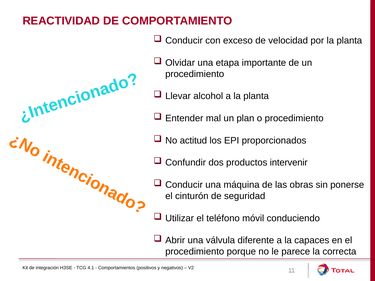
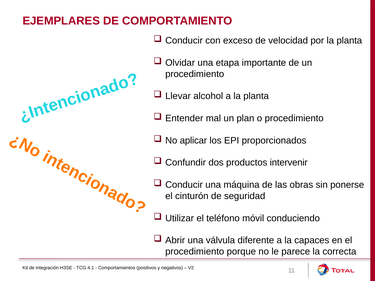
REACTIVIDAD: REACTIVIDAD -> EJEMPLARES
actitud: actitud -> aplicar
